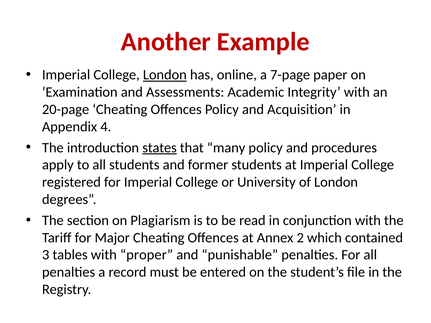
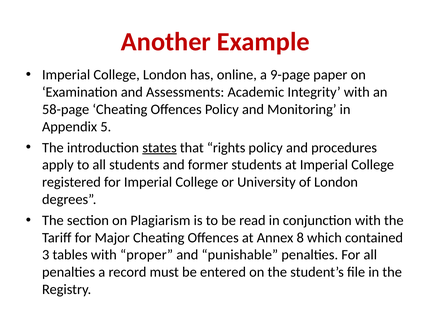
London at (165, 75) underline: present -> none
7-page: 7-page -> 9-page
20-page: 20-page -> 58-page
Acquisition: Acquisition -> Monitoring
4: 4 -> 5
many: many -> rights
2: 2 -> 8
